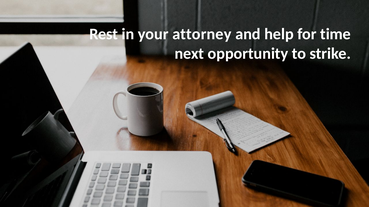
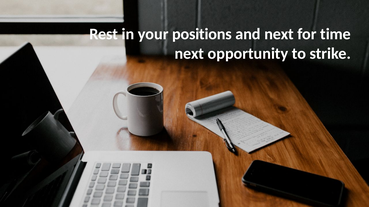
attorney: attorney -> positions
and help: help -> next
